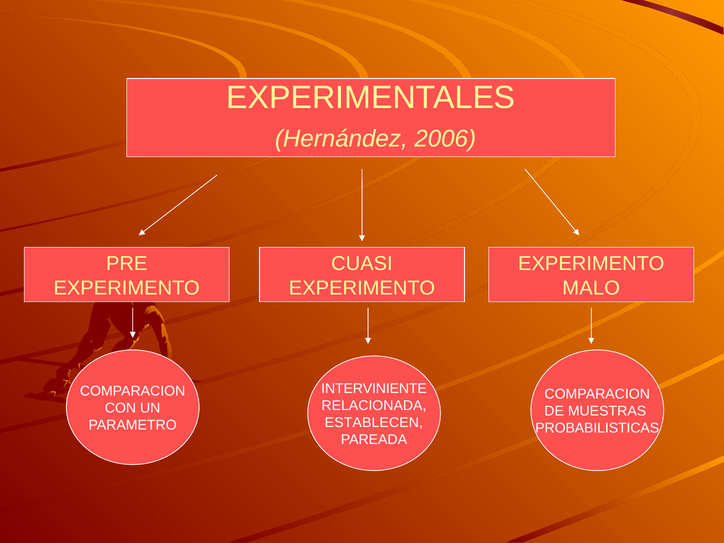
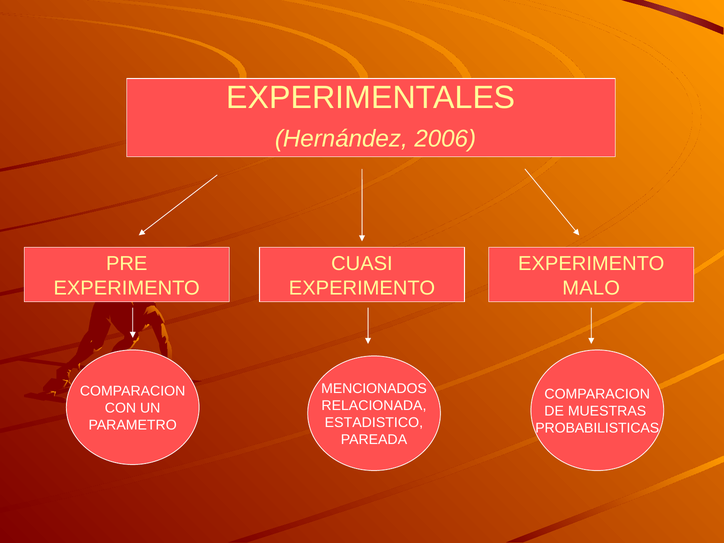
INTERVINIENTE: INTERVINIENTE -> MENCIONADOS
ESTABLECEN: ESTABLECEN -> ESTADISTICO
